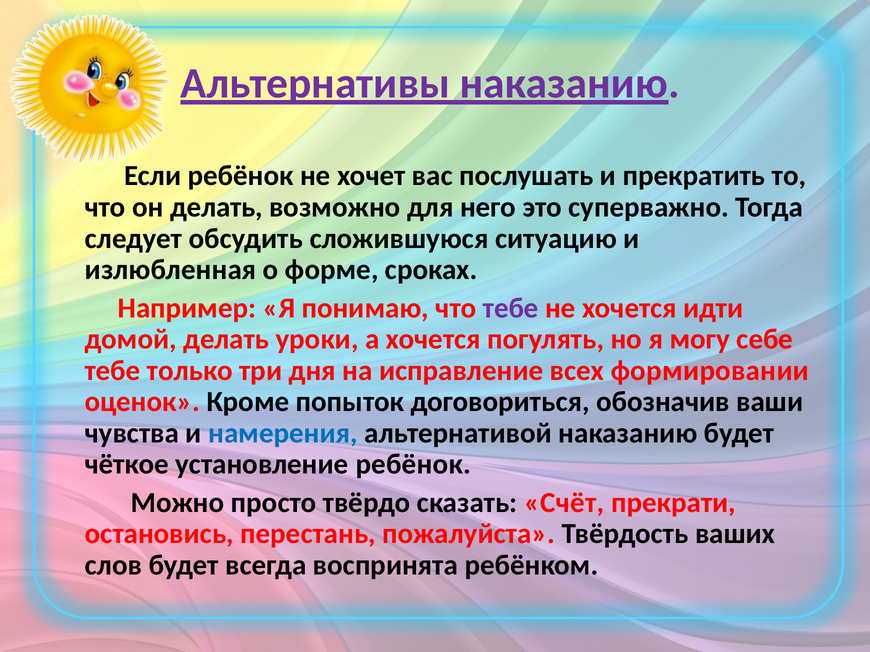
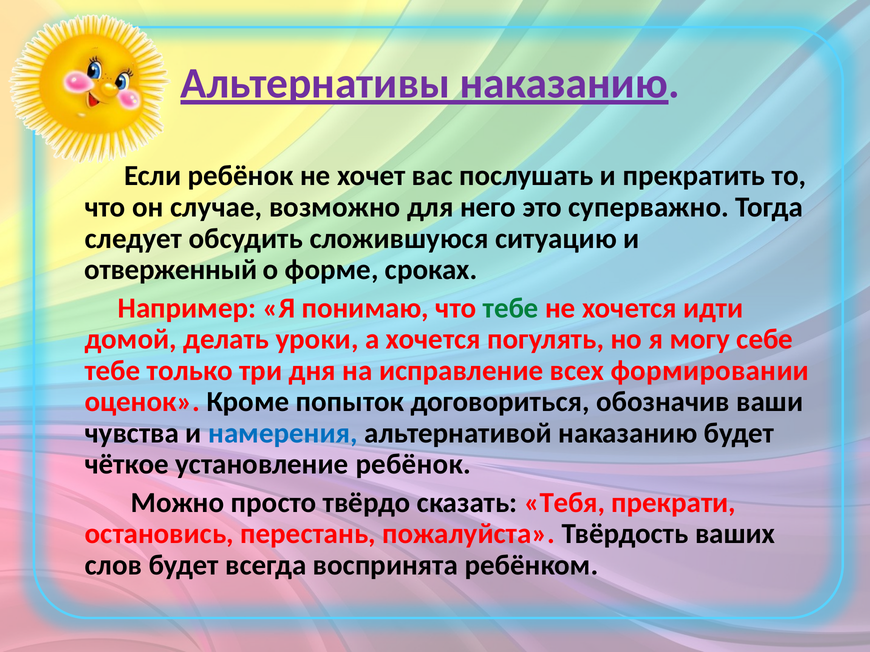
он делать: делать -> случае
излюбленная: излюбленная -> отверженный
тебе at (511, 308) colour: purple -> green
Счёт: Счёт -> Тебя
